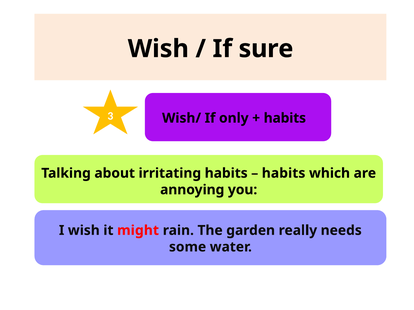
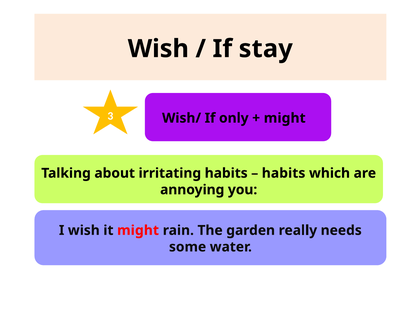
sure: sure -> stay
habits at (285, 118): habits -> might
